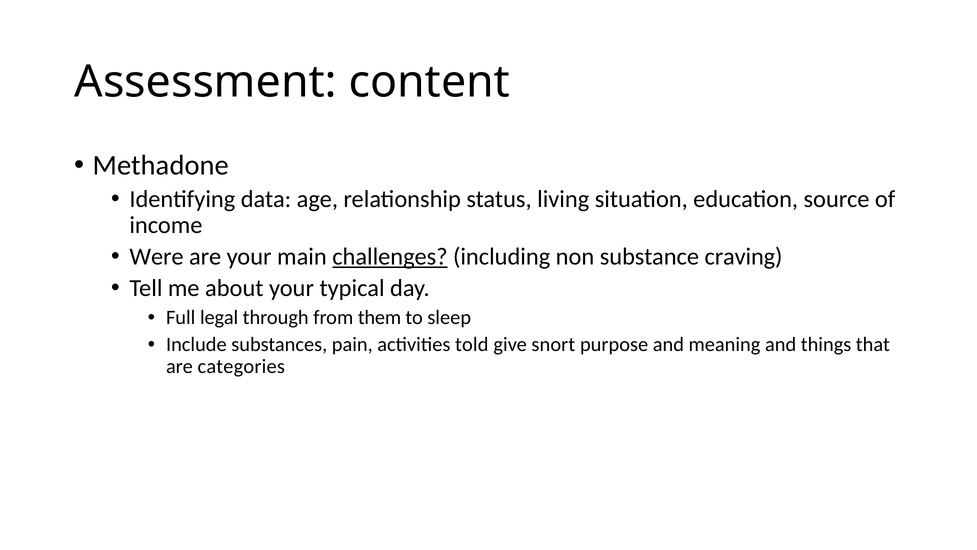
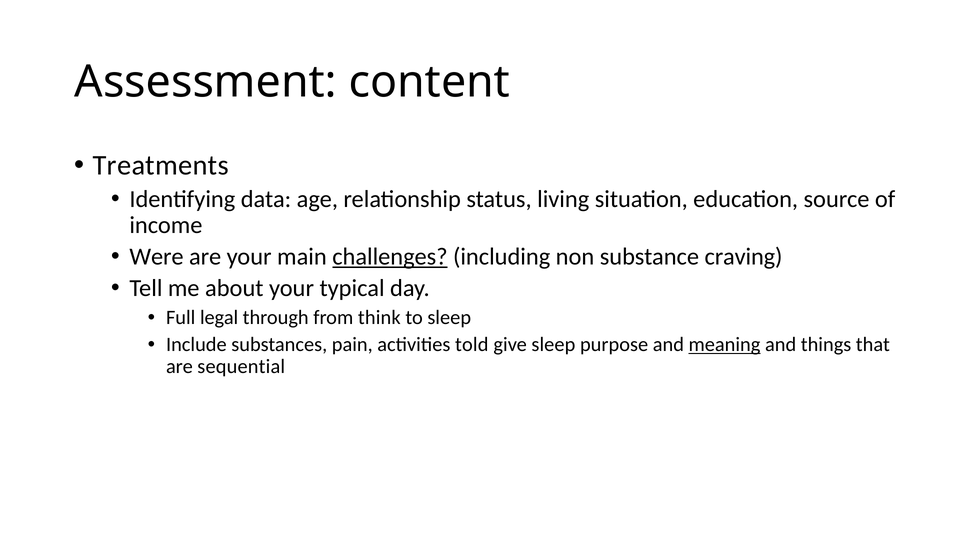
Methadone: Methadone -> Treatments
them: them -> think
give snort: snort -> sleep
meaning underline: none -> present
categories: categories -> sequential
